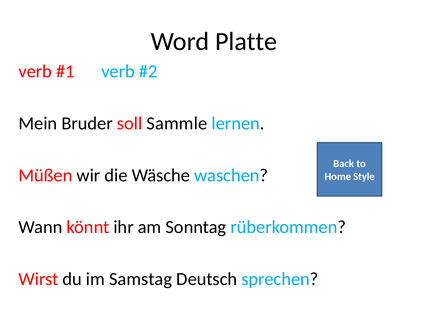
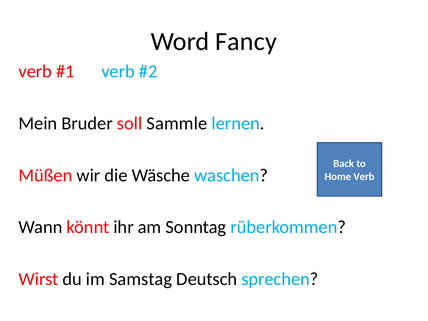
Platte: Platte -> Fancy
Home Style: Style -> Verb
